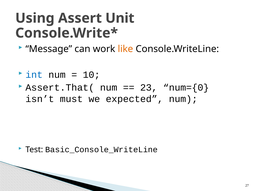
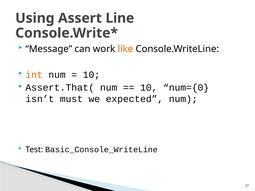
Unit: Unit -> Line
int colour: blue -> orange
23 at (149, 88): 23 -> 10
